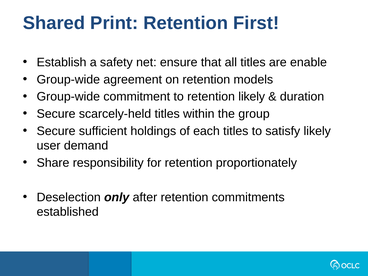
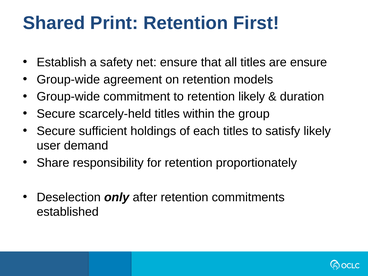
are enable: enable -> ensure
